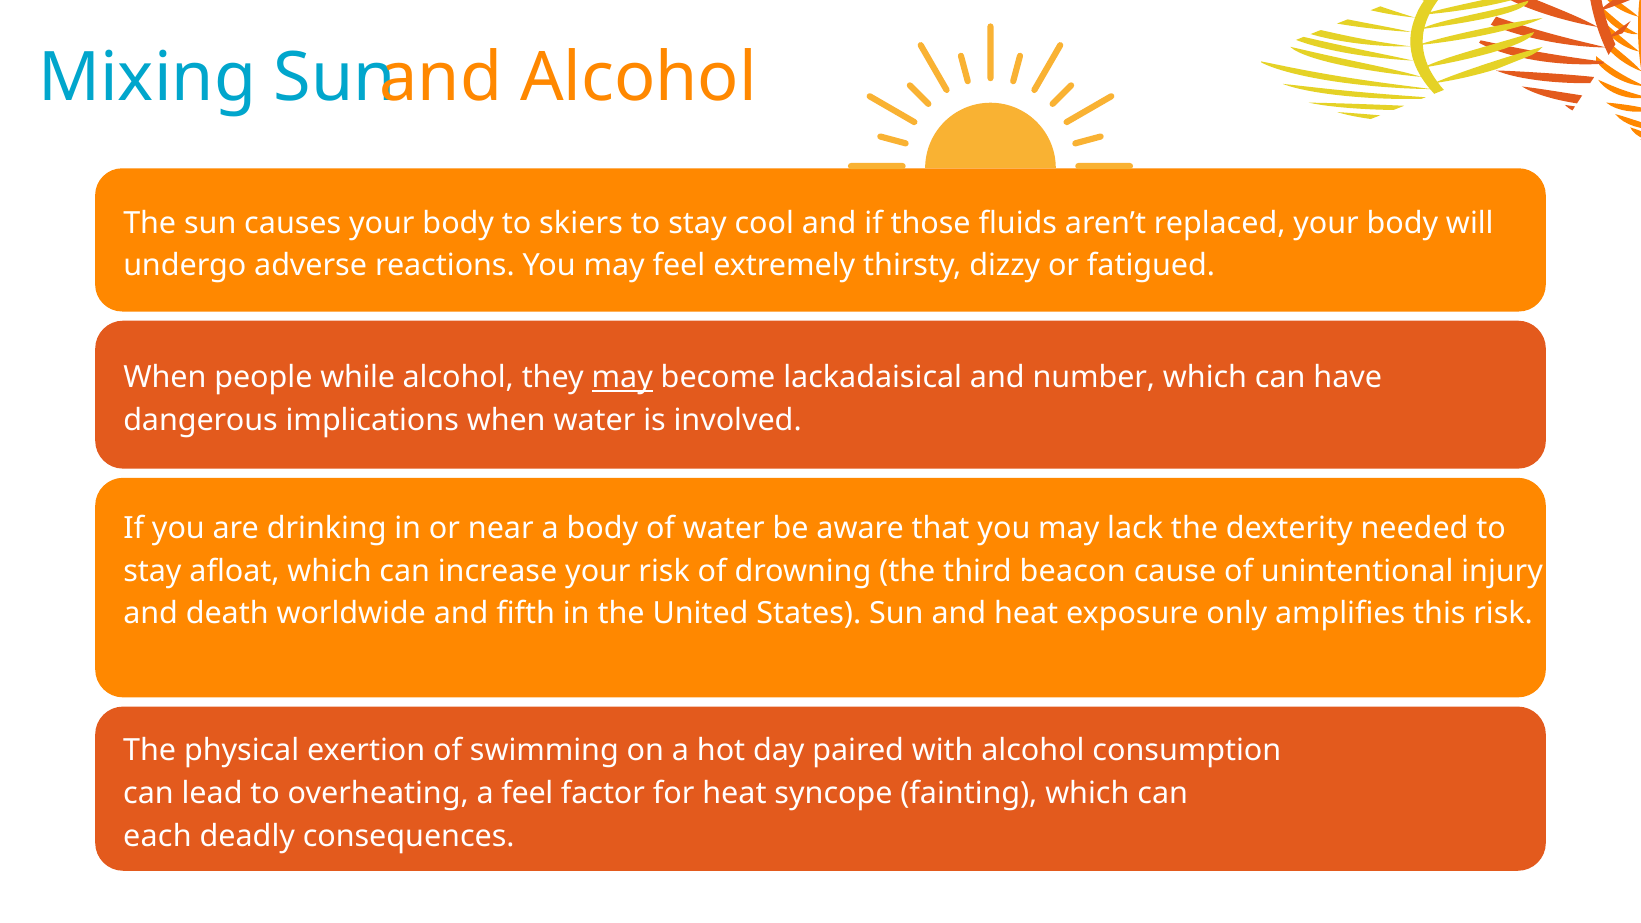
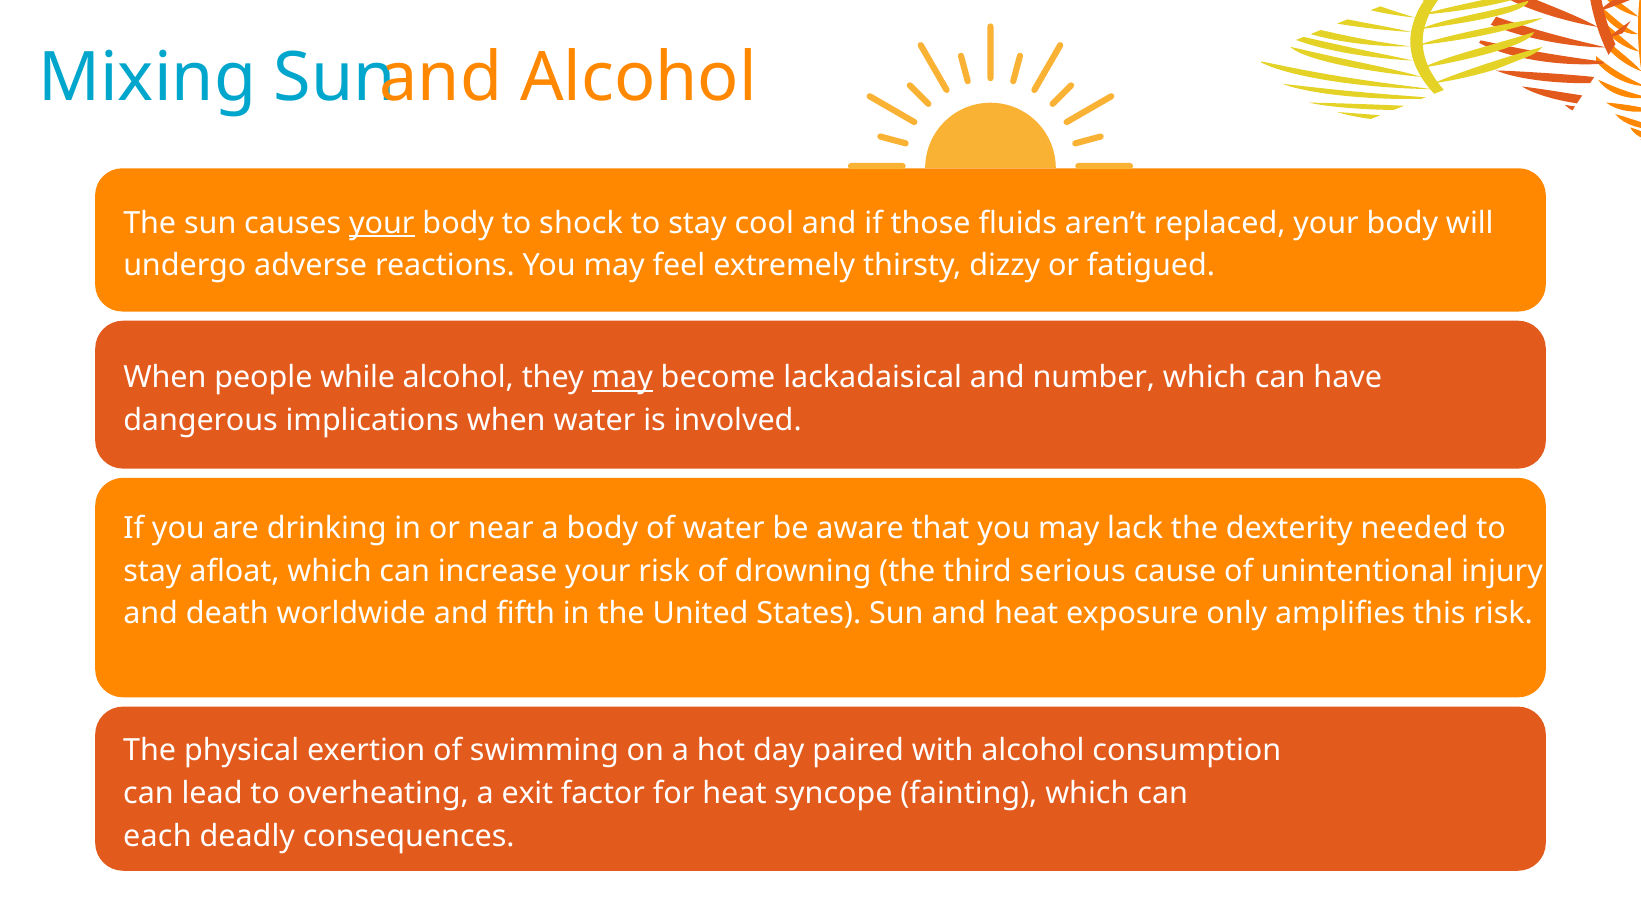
your at (382, 223) underline: none -> present
skiers: skiers -> shock
beacon: beacon -> serious
a feel: feel -> exit
